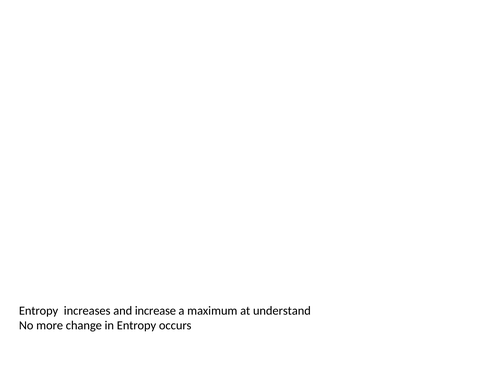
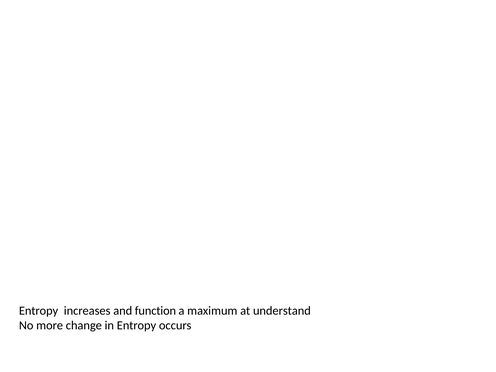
increase: increase -> function
